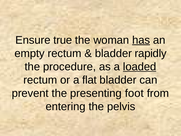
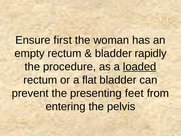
true: true -> first
has underline: present -> none
foot: foot -> feet
